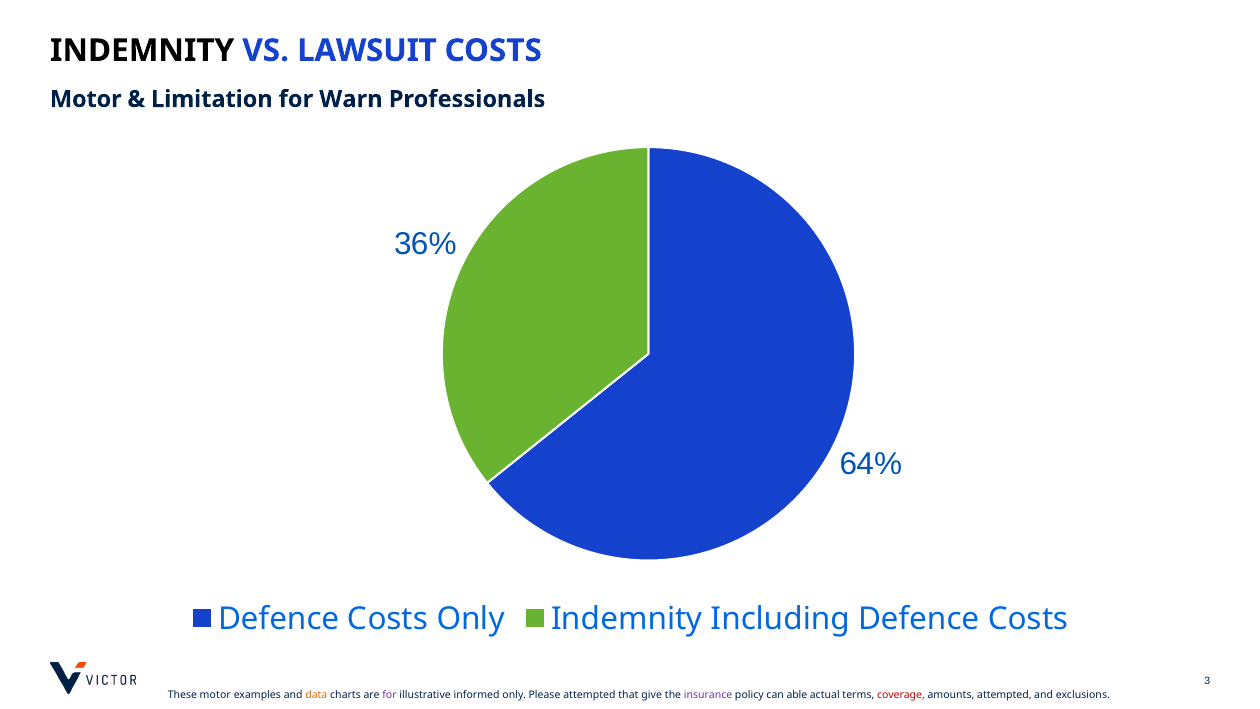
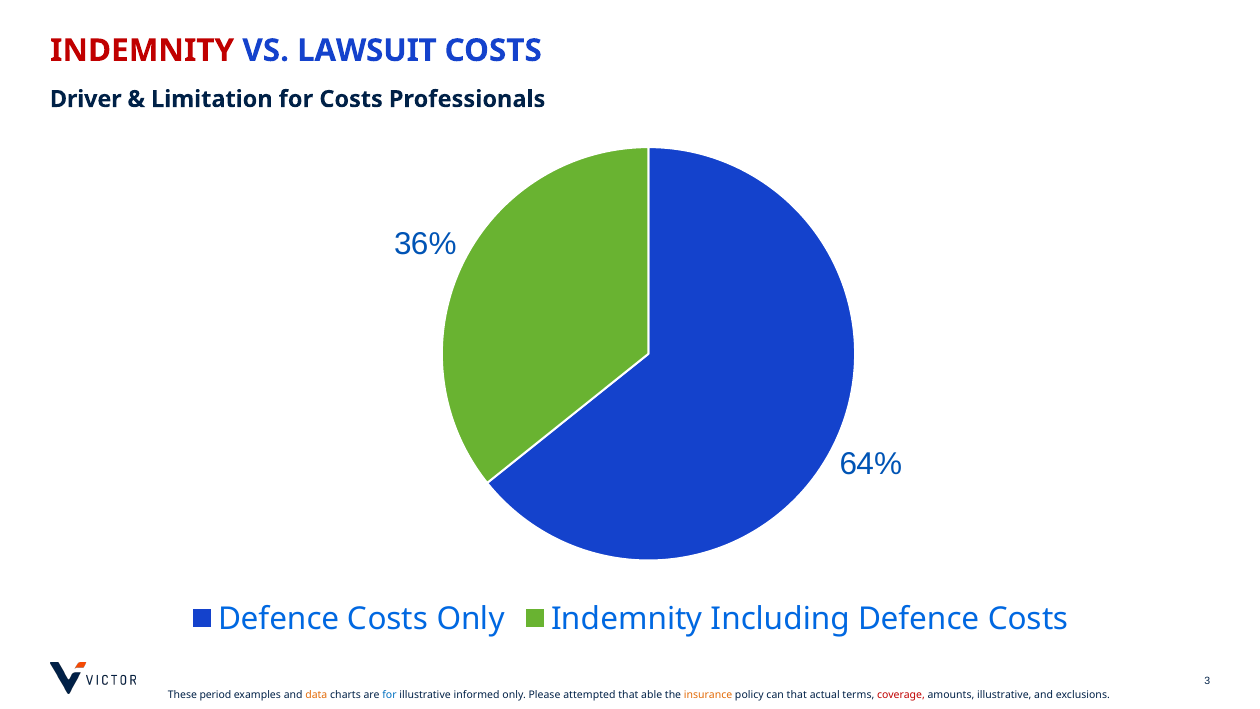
INDEMNITY at (142, 51) colour: black -> red
Motor at (86, 99): Motor -> Driver
for Warn: Warn -> Costs
These motor: motor -> period
for at (389, 695) colour: purple -> blue
give: give -> able
insurance colour: purple -> orange
can able: able -> that
amounts attempted: attempted -> illustrative
